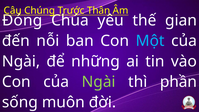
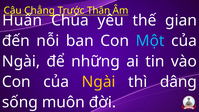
Chúng: Chúng -> Chẳng
Đóng: Đóng -> Huấn
Ngài at (99, 82) colour: light green -> yellow
phần: phần -> dâng
